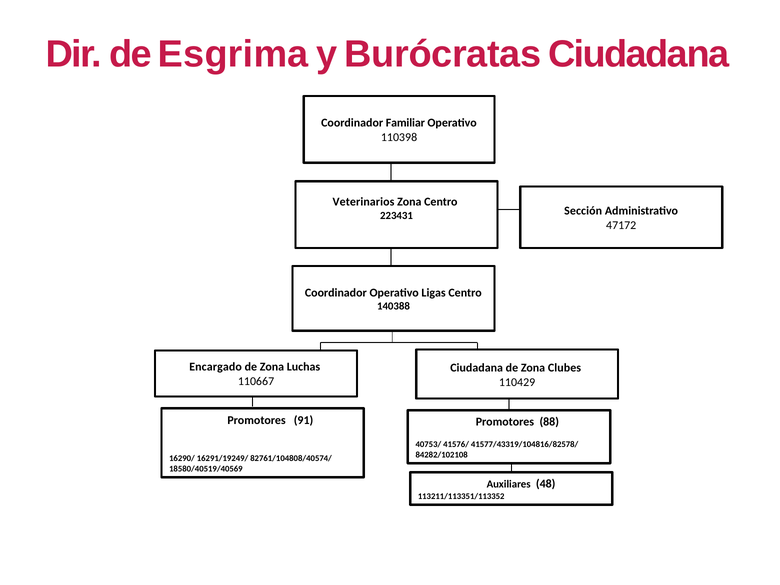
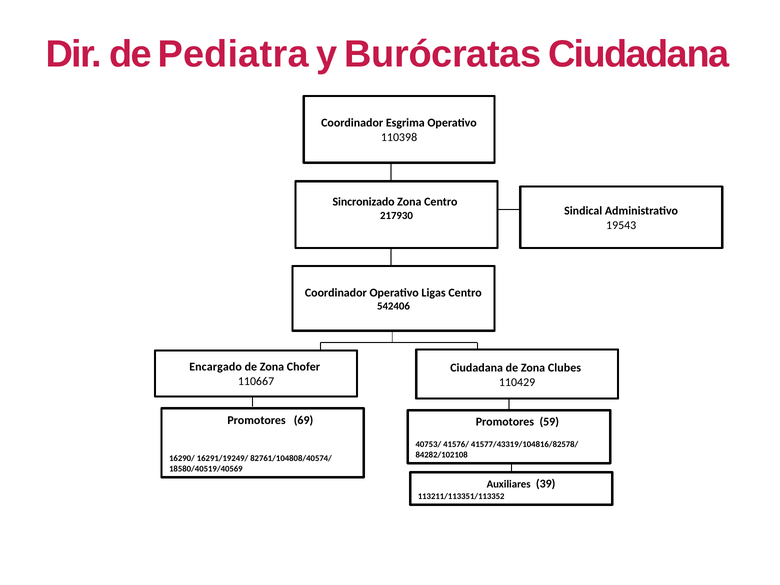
Esgrima: Esgrima -> Pediatra
Familiar: Familiar -> Esgrima
Veterinarios: Veterinarios -> Sincronizado
Sección: Sección -> Sindical
223431: 223431 -> 217930
47172: 47172 -> 19543
140388: 140388 -> 542406
Luchas: Luchas -> Chofer
91: 91 -> 69
88: 88 -> 59
48: 48 -> 39
